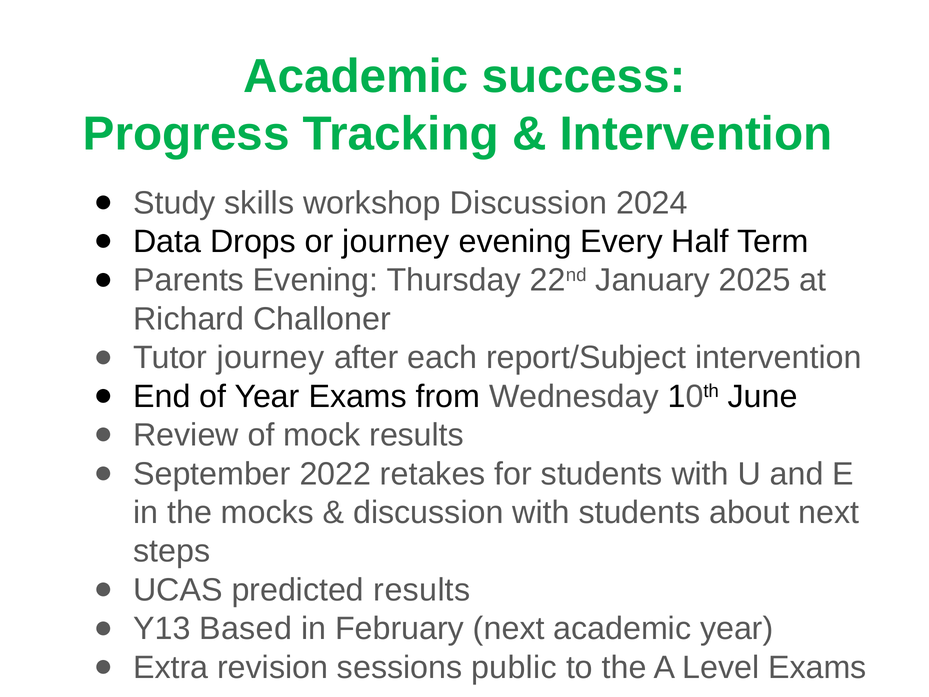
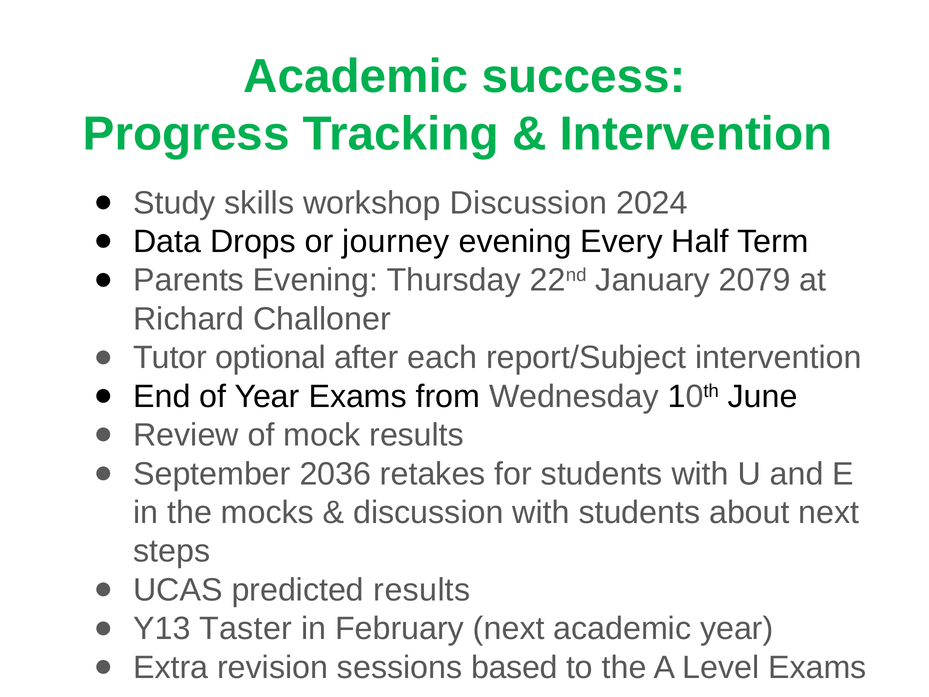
2025: 2025 -> 2079
Tutor journey: journey -> optional
2022: 2022 -> 2036
Based: Based -> Taster
public: public -> based
